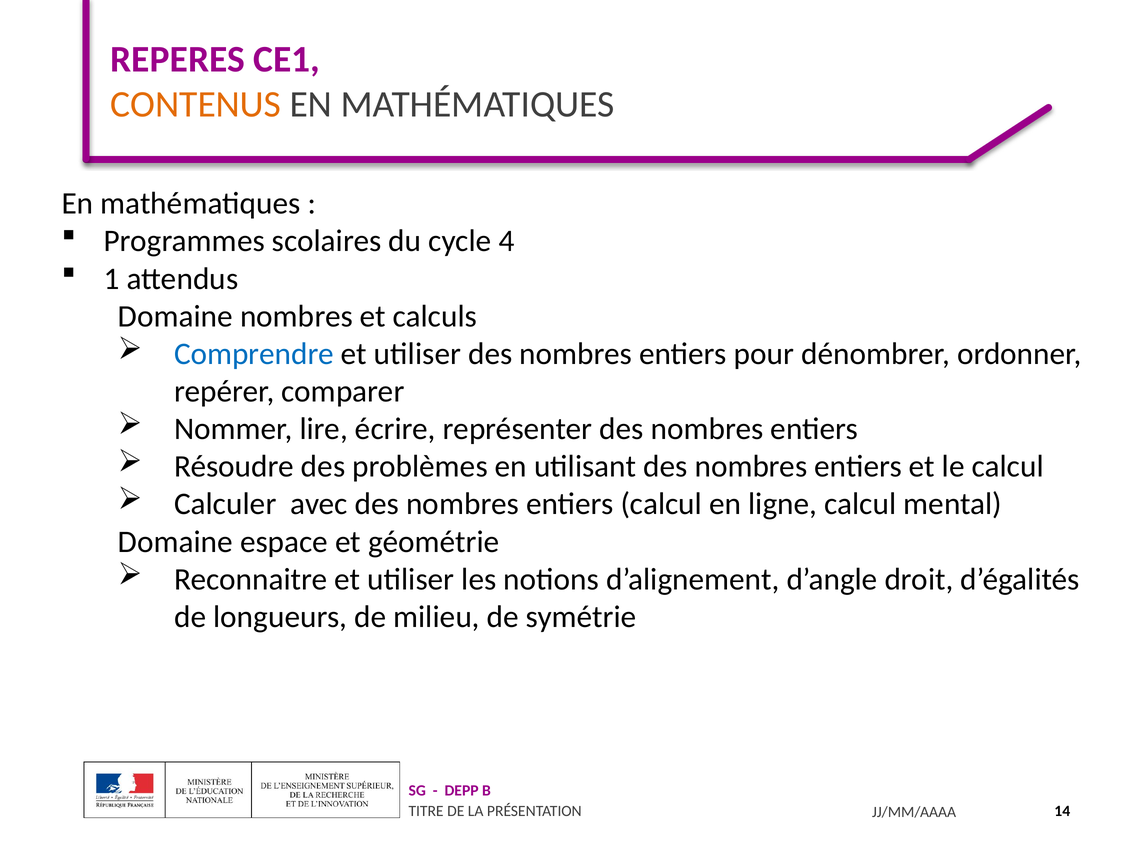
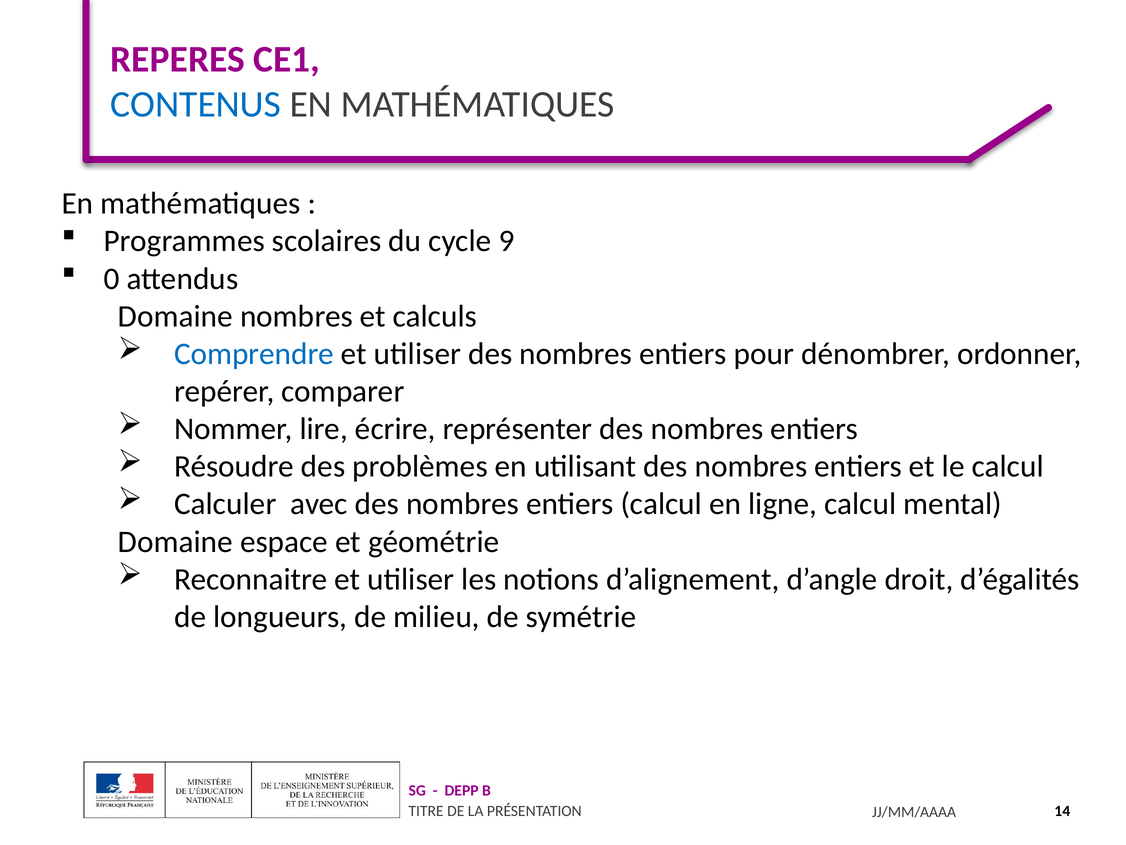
CONTENUS colour: orange -> blue
4: 4 -> 9
1: 1 -> 0
